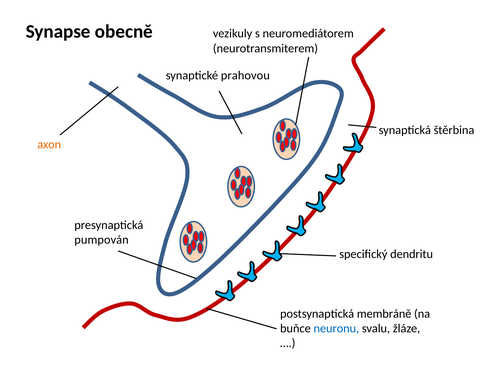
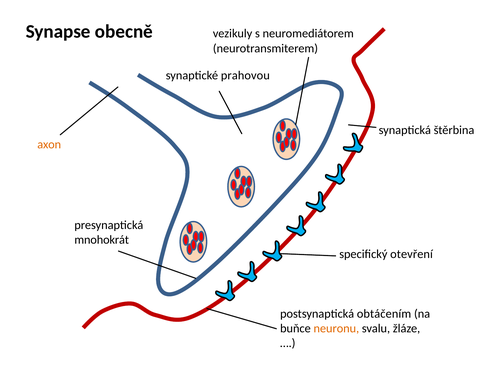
pumpován: pumpován -> mnohokrát
dendritu: dendritu -> otevření
membráně: membráně -> obtáčením
neuronu colour: blue -> orange
